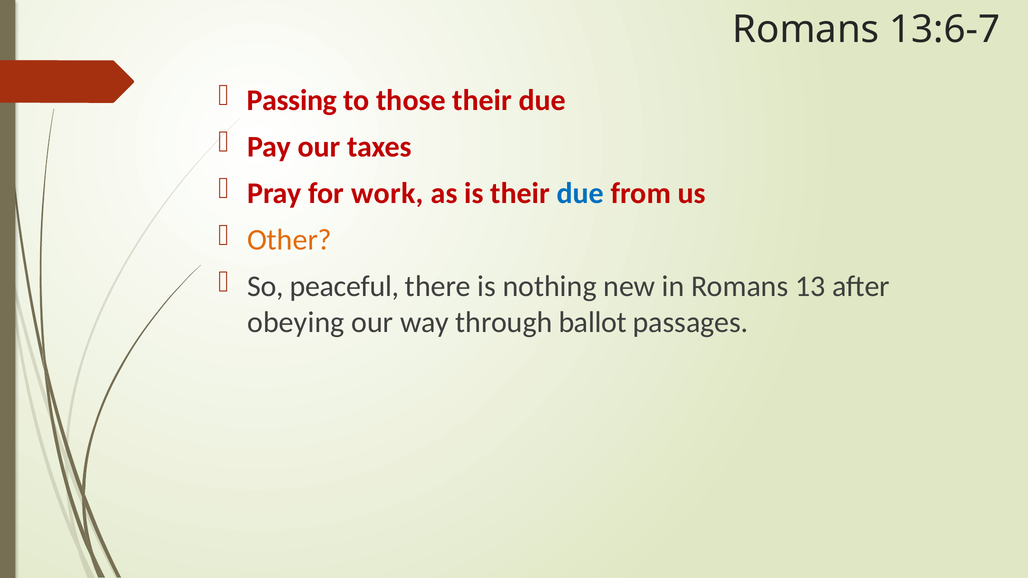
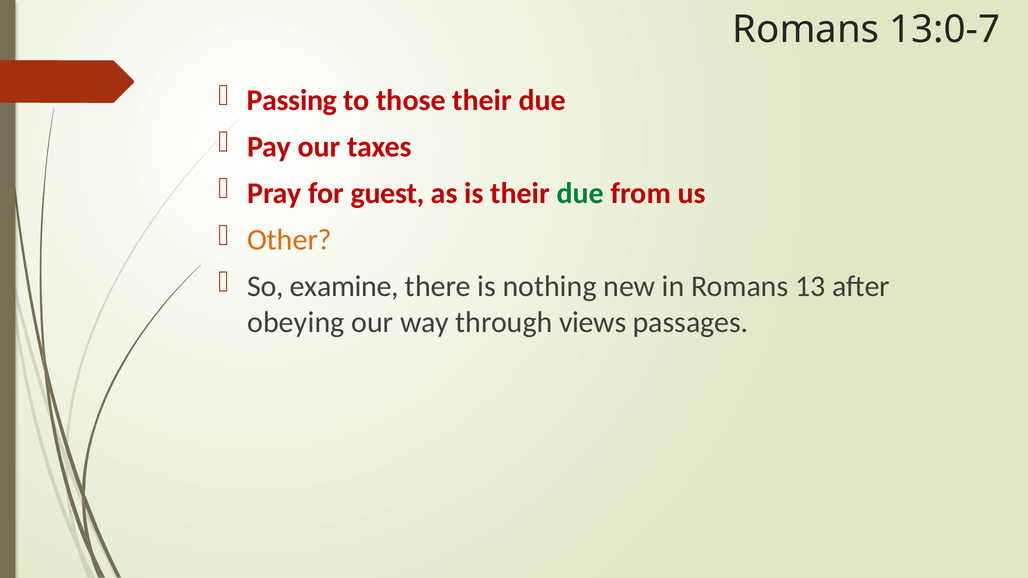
13:6-7: 13:6-7 -> 13:0-7
work: work -> guest
due at (580, 193) colour: blue -> green
peaceful: peaceful -> examine
ballot: ballot -> views
